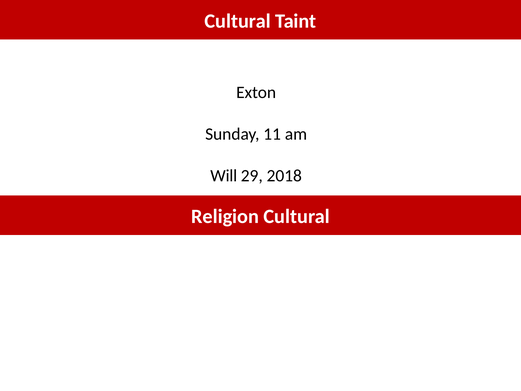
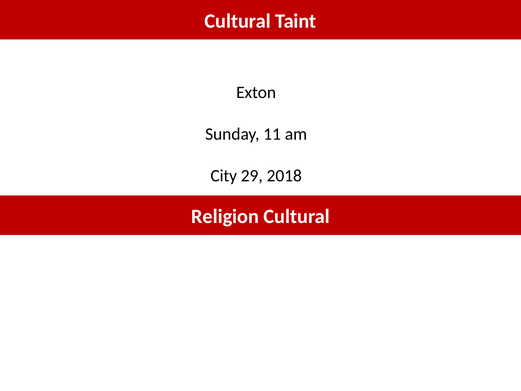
Will: Will -> City
